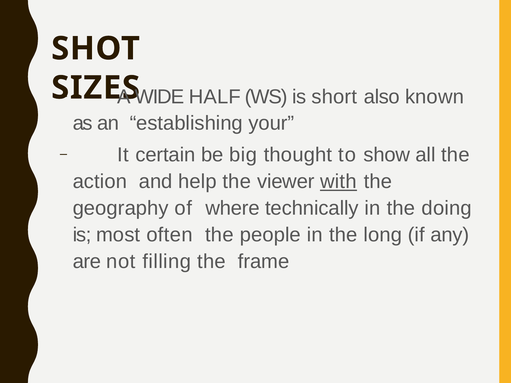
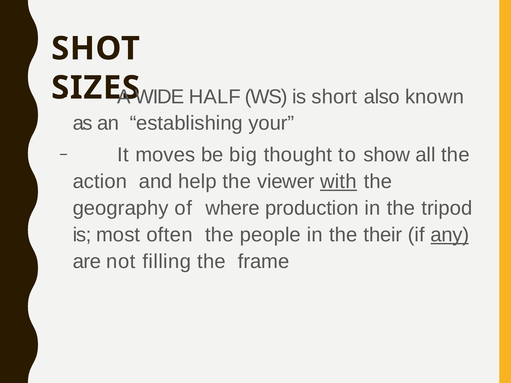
certain: certain -> moves
technically: technically -> production
doing: doing -> tripod
long: long -> their
any underline: none -> present
